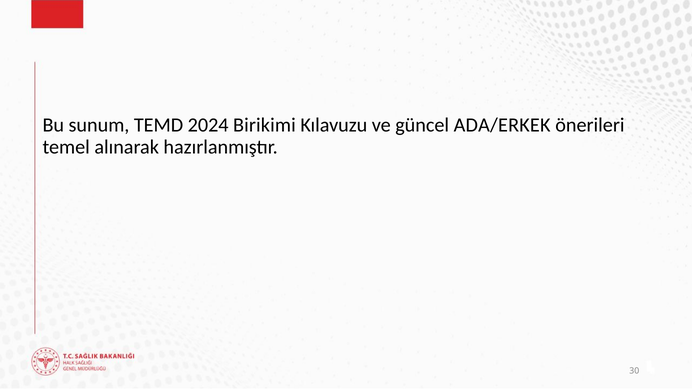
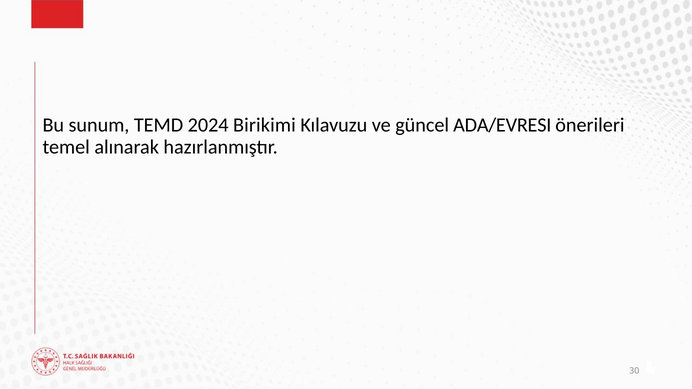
ADA/ERKEK: ADA/ERKEK -> ADA/EVRESI
